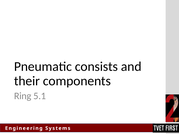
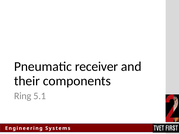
consists: consists -> receiver
